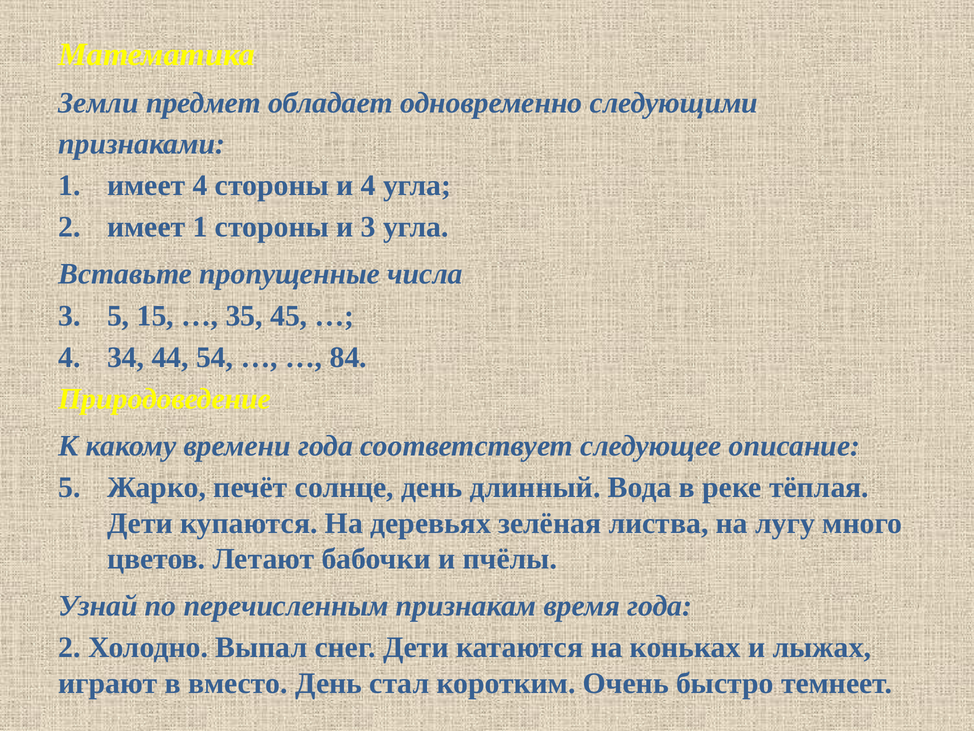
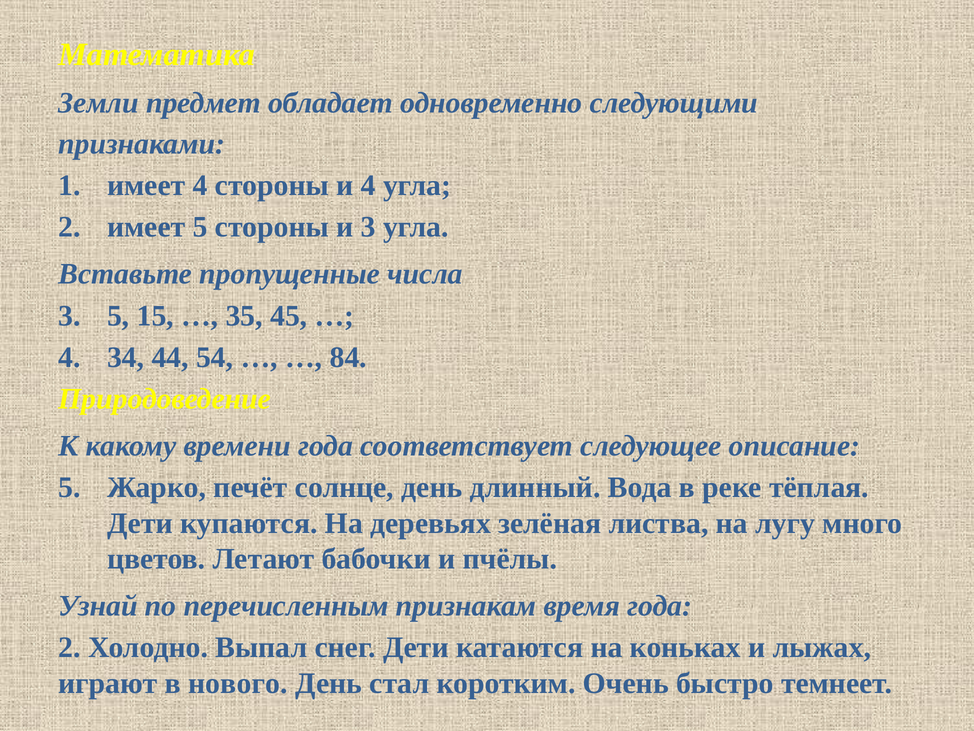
имеет 1: 1 -> 5
вместо: вместо -> нового
